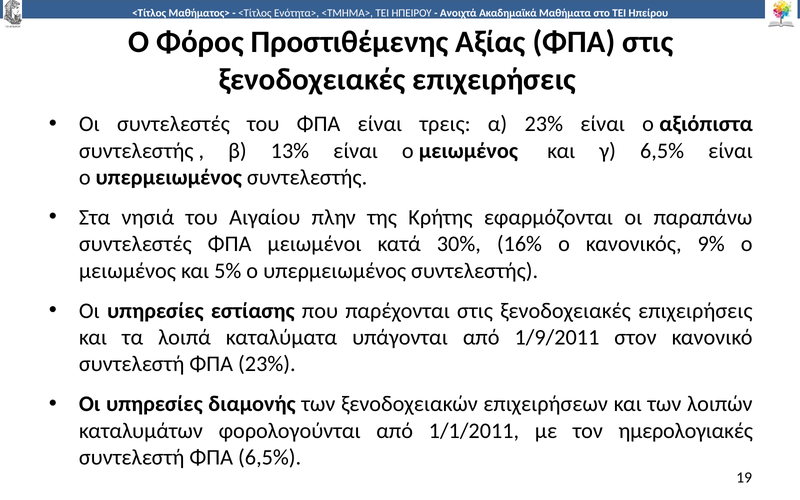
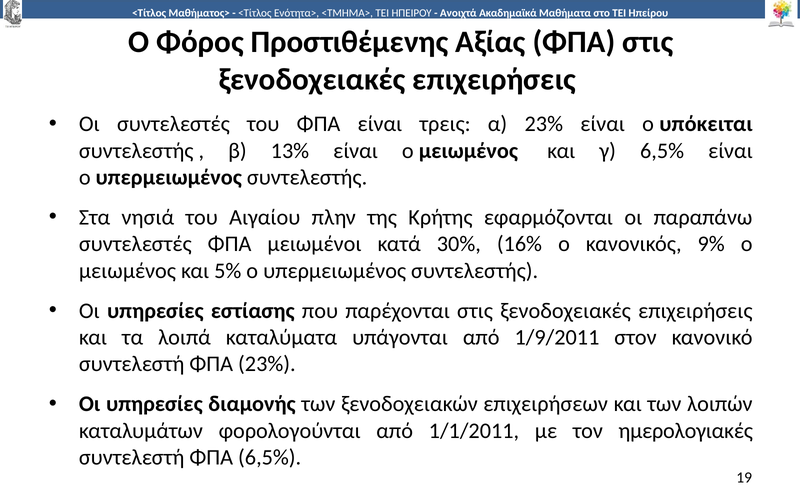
αξιόπιστα: αξιόπιστα -> υπόκειται
